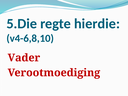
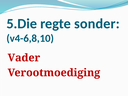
hierdie: hierdie -> sonder
